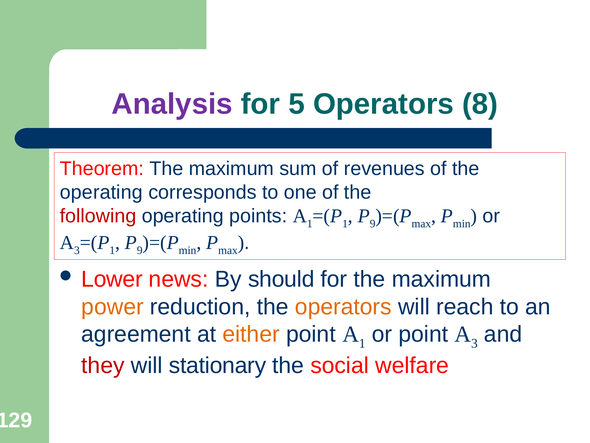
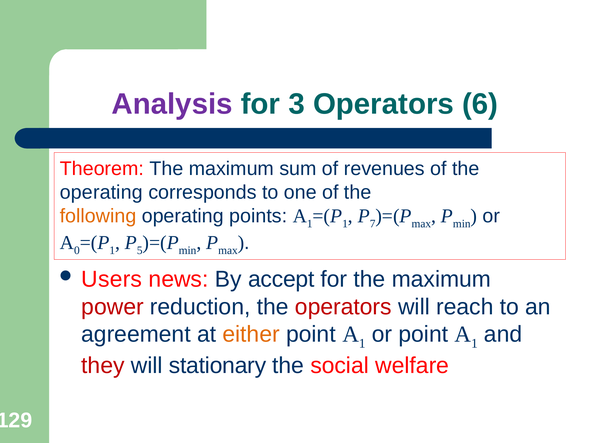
5: 5 -> 3
8: 8 -> 6
following colour: red -> orange
9 at (373, 223): 9 -> 7
3 at (77, 250): 3 -> 0
9 at (140, 250): 9 -> 5
Lower: Lower -> Users
should: should -> accept
power colour: orange -> red
operators at (343, 306) colour: orange -> red
3 at (474, 343): 3 -> 1
